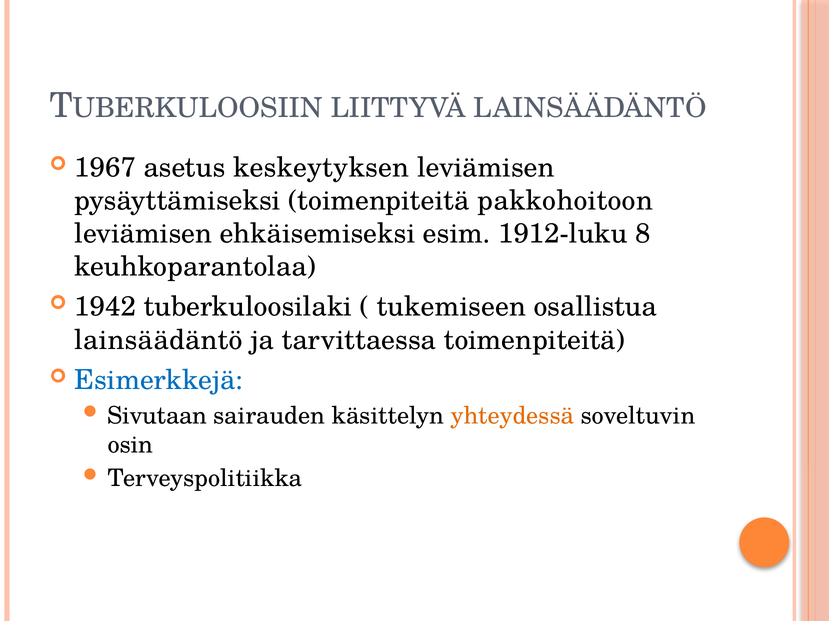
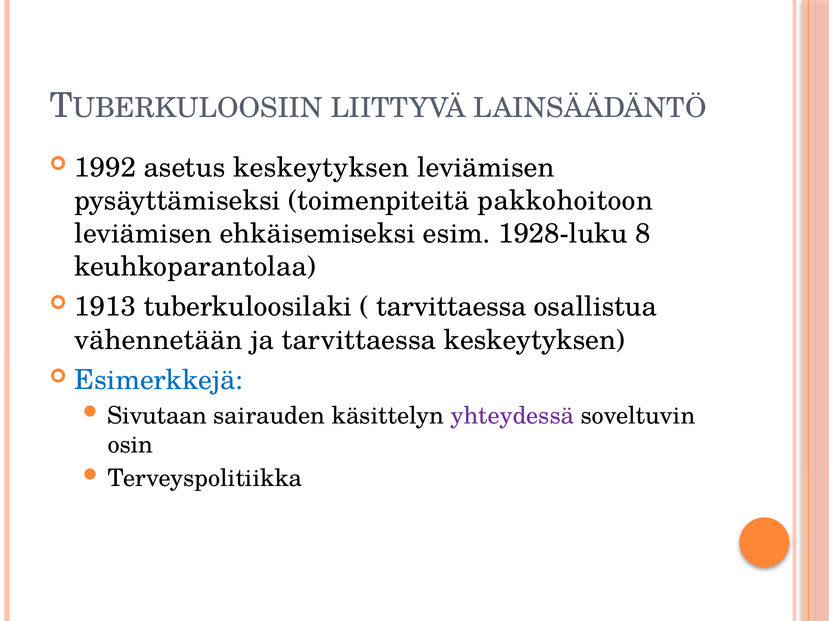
1967: 1967 -> 1992
1912-luku: 1912-luku -> 1928-luku
1942: 1942 -> 1913
tukemiseen at (451, 307): tukemiseen -> tarvittaessa
lainsäädäntö at (159, 340): lainsäädäntö -> vähennetään
tarvittaessa toimenpiteitä: toimenpiteitä -> keskeytyksen
yhteydessä colour: orange -> purple
